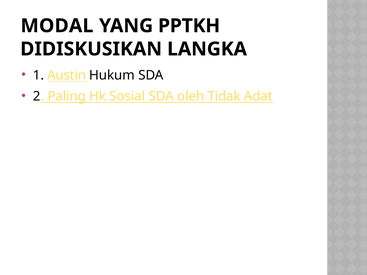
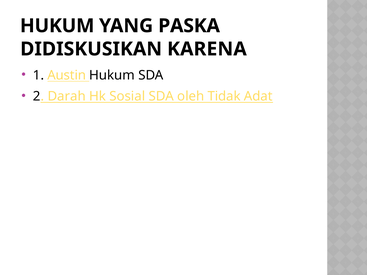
MODAL at (57, 26): MODAL -> HUKUM
PPTKH: PPTKH -> PASKA
LANGKA: LANGKA -> KARENA
Paling: Paling -> Darah
